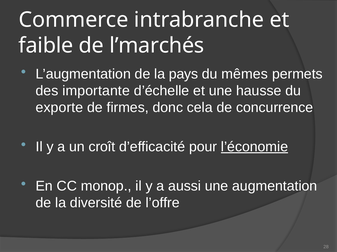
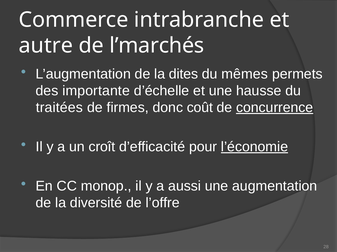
faible: faible -> autre
pays: pays -> dites
exporte: exporte -> traitées
cela: cela -> coût
concurrence underline: none -> present
